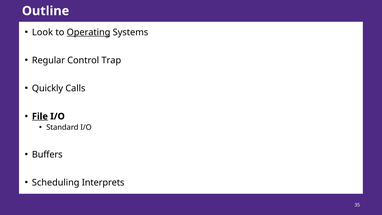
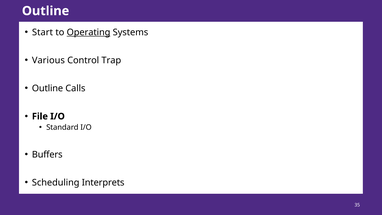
Look: Look -> Start
Regular: Regular -> Various
Quickly at (47, 88): Quickly -> Outline
File underline: present -> none
